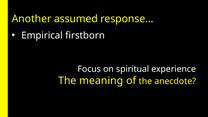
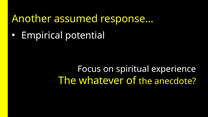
firstborn: firstborn -> potential
meaning: meaning -> whatever
